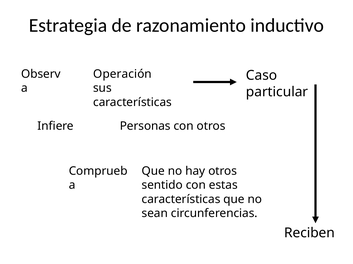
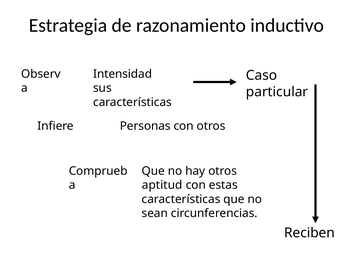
Operación: Operación -> Intensidad
sentido: sentido -> aptitud
